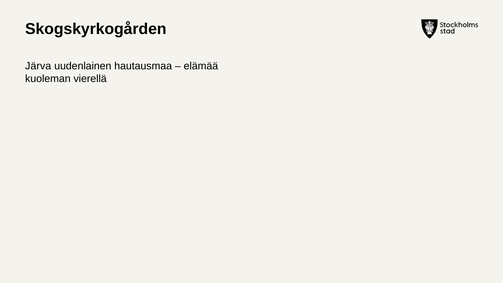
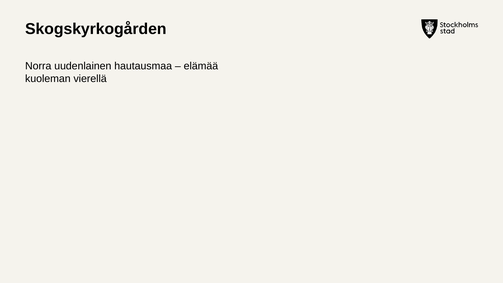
Järva: Järva -> Norra
